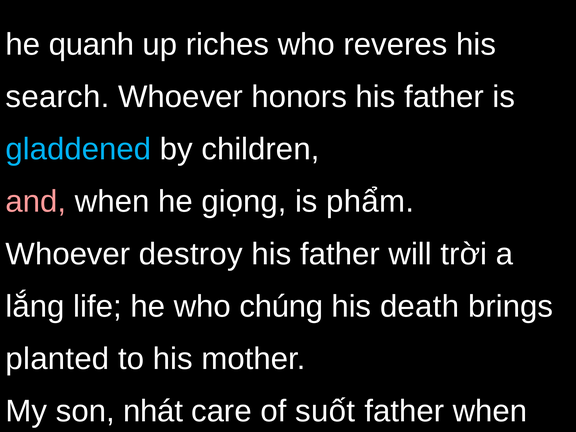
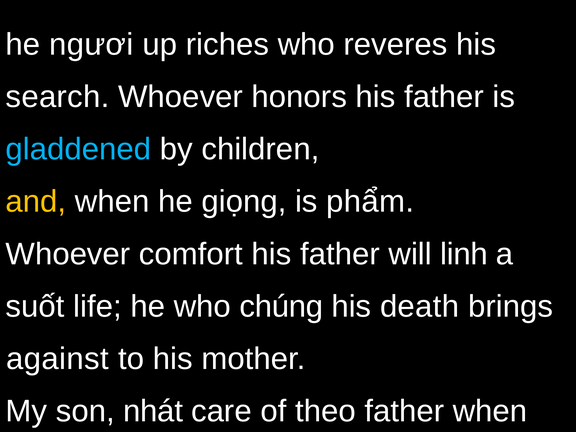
quanh: quanh -> ngươi
and colour: pink -> yellow
destroy: destroy -> comfort
trời: trời -> linh
lắng: lắng -> suốt
planted: planted -> against
suốt: suốt -> theo
